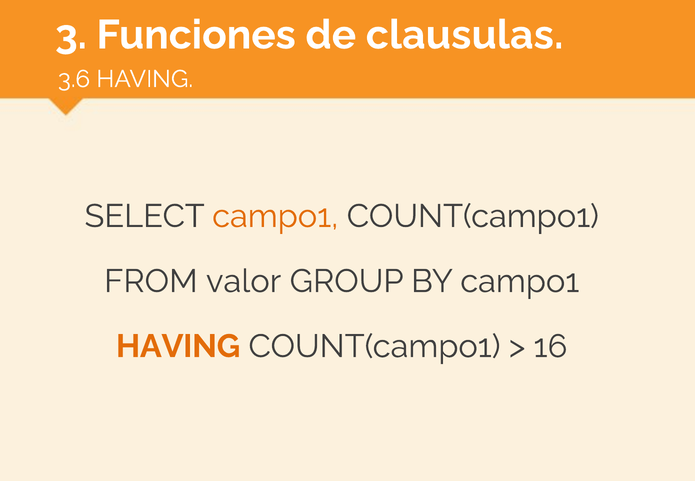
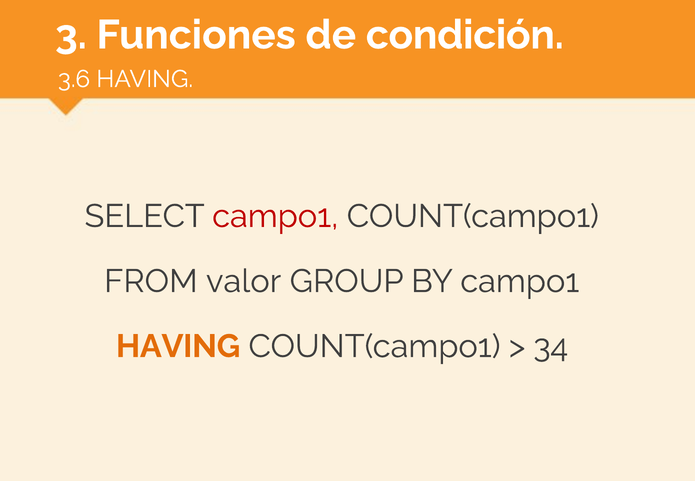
clausulas: clausulas -> condición
campo1 at (275, 216) colour: orange -> red
16: 16 -> 34
